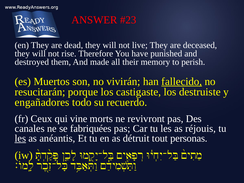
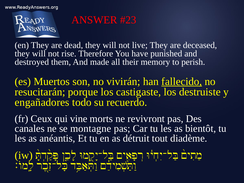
fabriquées: fabriquées -> montagne
réjouis: réjouis -> bientôt
les at (20, 138) underline: present -> none
personas: personas -> diadème
